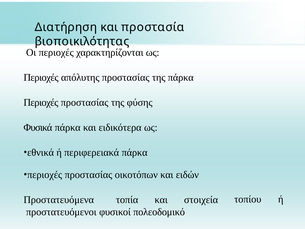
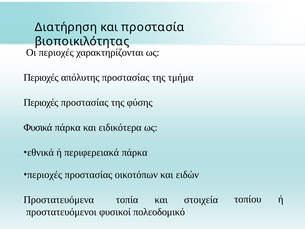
της πάρκα: πάρκα -> τμήμα
